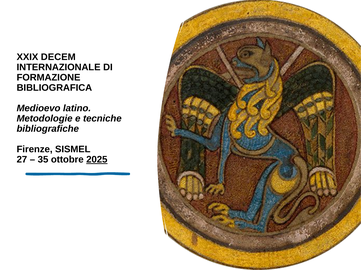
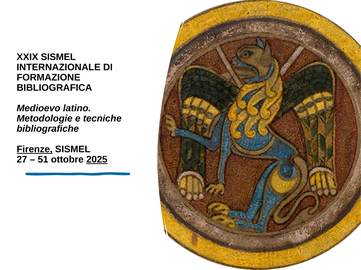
XXIX DECEM: DECEM -> SISMEL
Firenze underline: none -> present
35: 35 -> 51
